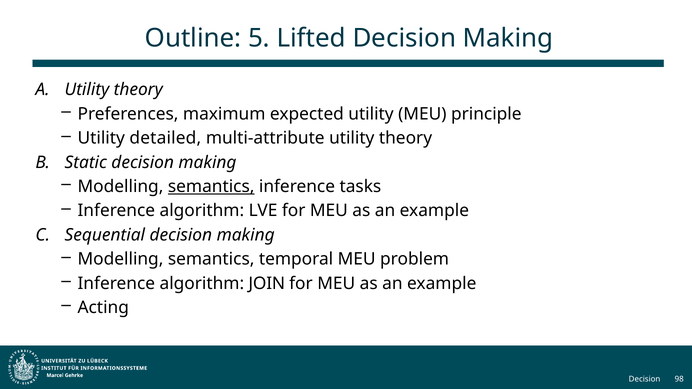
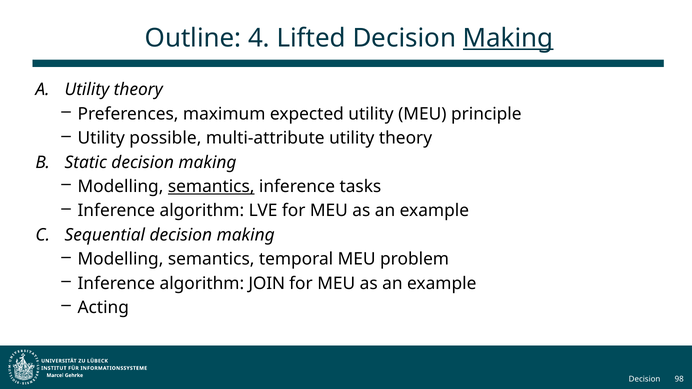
5: 5 -> 4
Making at (508, 38) underline: none -> present
detailed: detailed -> possible
